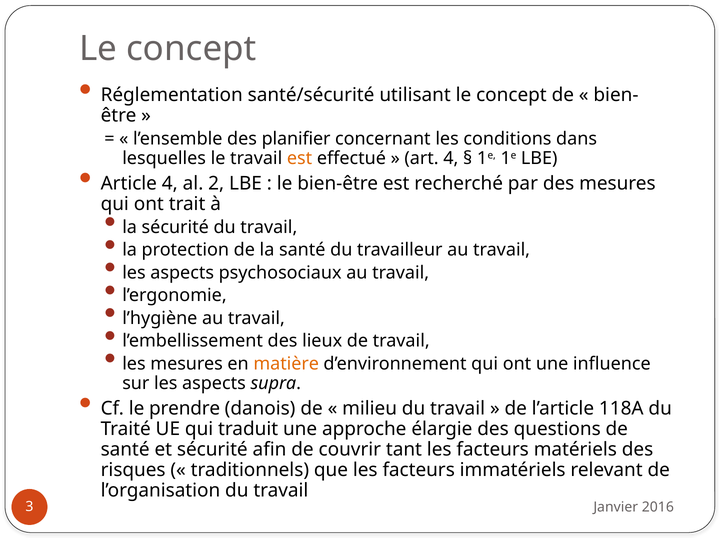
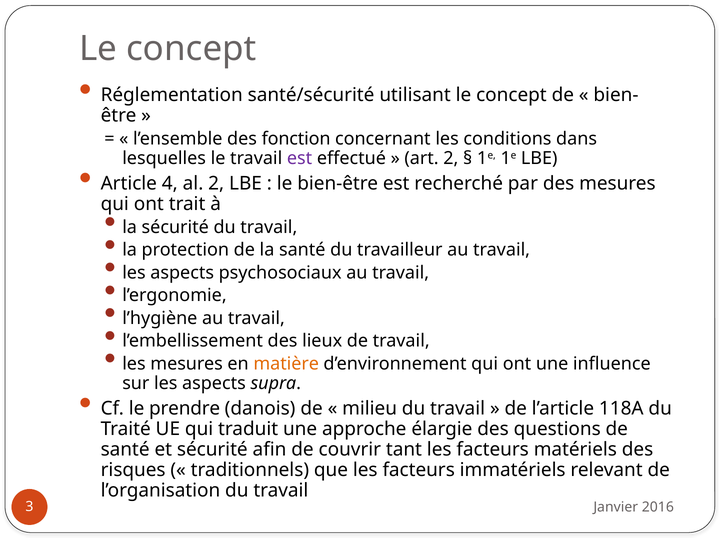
planifier: planifier -> fonction
est at (300, 158) colour: orange -> purple
art 4: 4 -> 2
